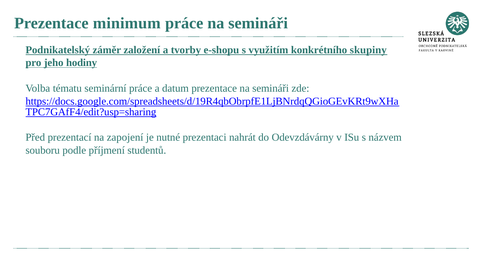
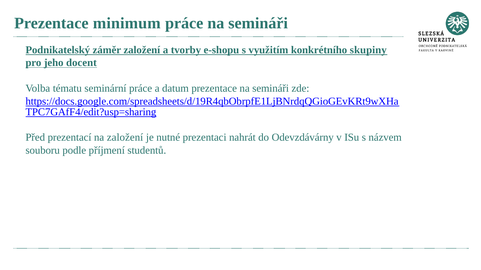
hodiny: hodiny -> docent
na zapojení: zapojení -> založení
